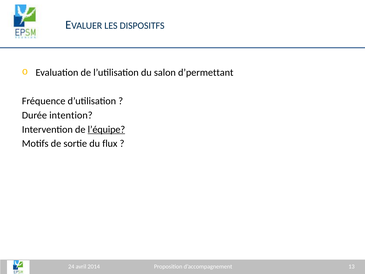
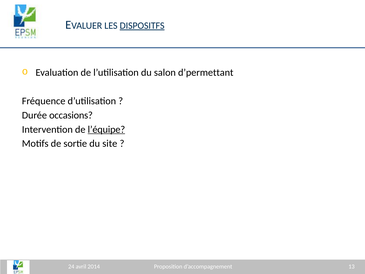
DISPOSITFS underline: none -> present
intention: intention -> occasions
flux: flux -> site
